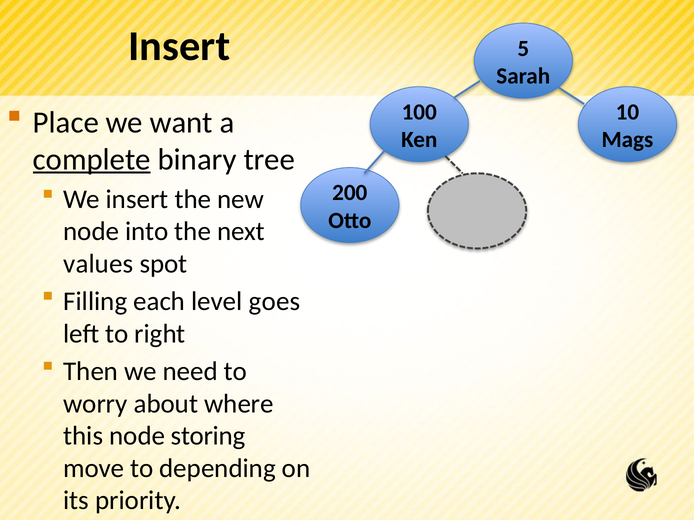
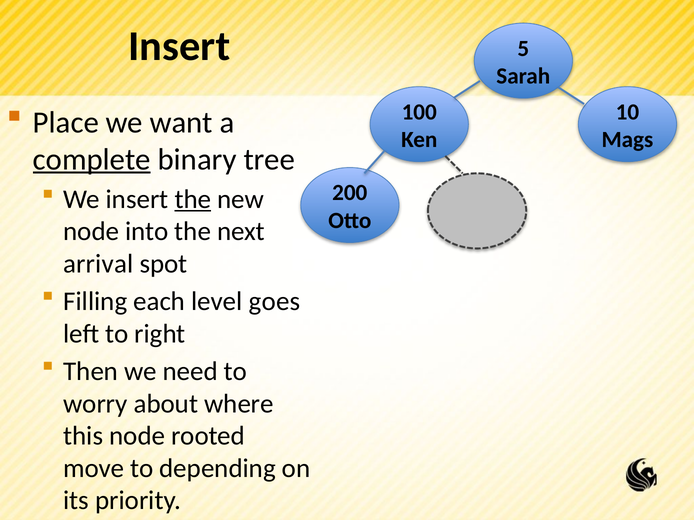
the at (193, 199) underline: none -> present
values: values -> arrival
storing: storing -> rooted
